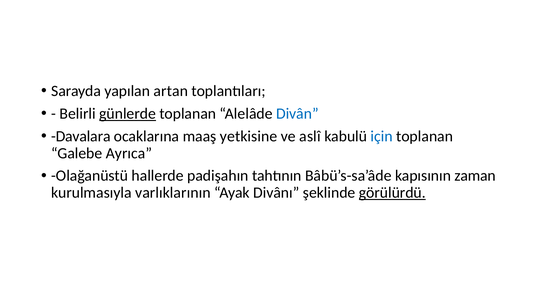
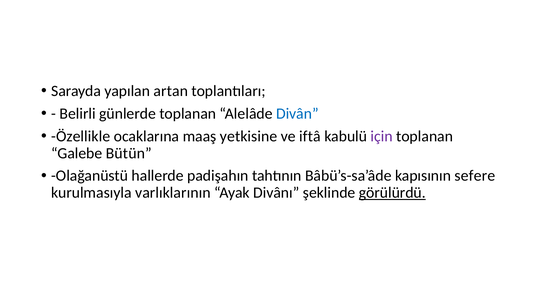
günlerde underline: present -> none
Davalara: Davalara -> Özellikle
aslî: aslî -> iftâ
için colour: blue -> purple
Ayrıca: Ayrıca -> Bütün
zaman: zaman -> sefere
